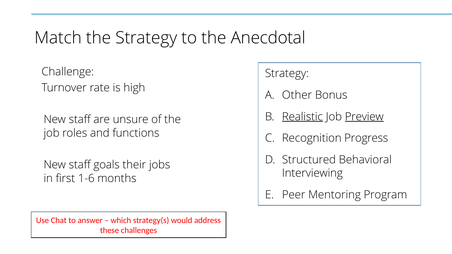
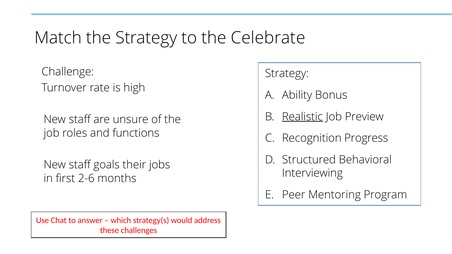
Anecdotal: Anecdotal -> Celebrate
Other: Other -> Ability
Preview underline: present -> none
1-6: 1-6 -> 2-6
